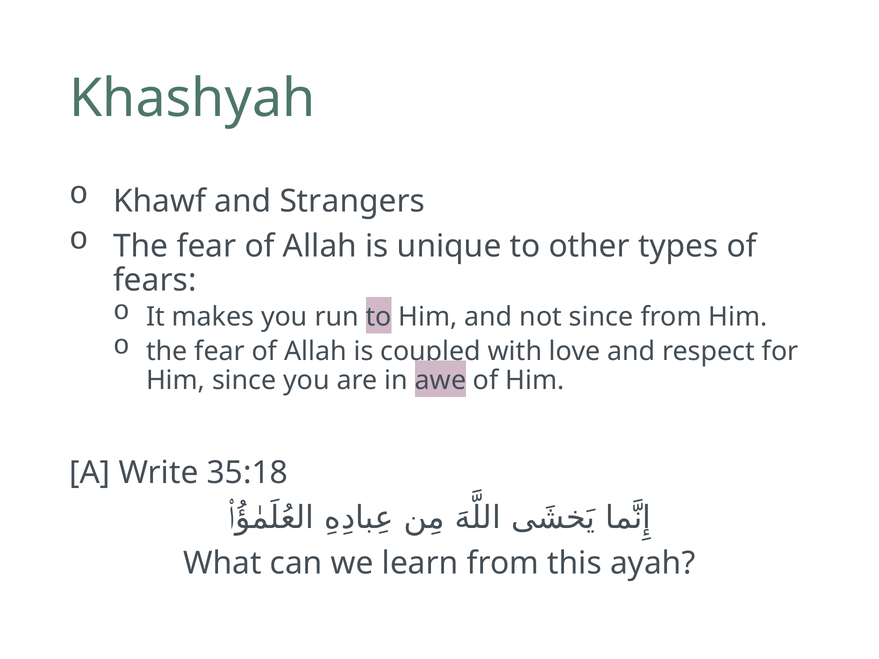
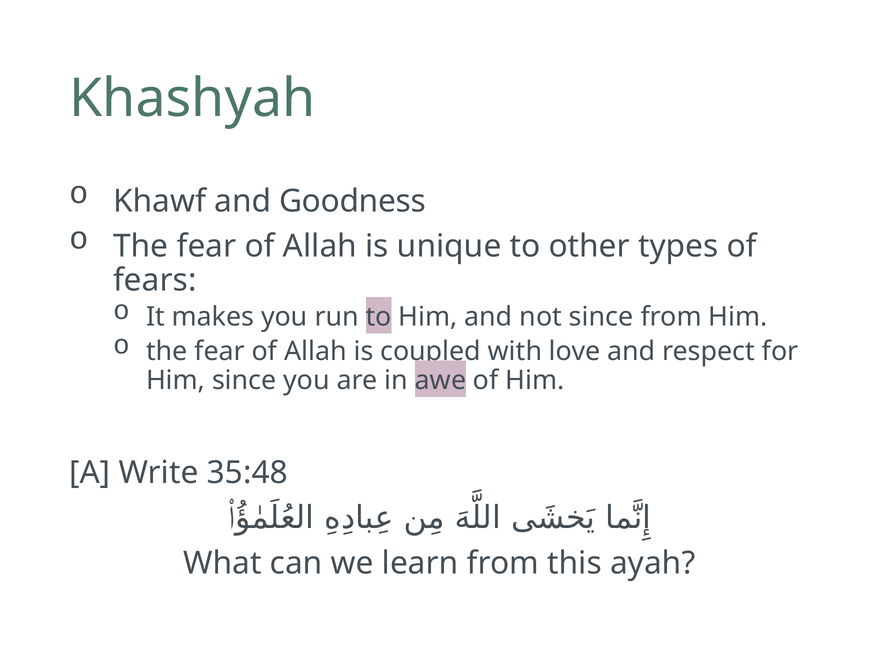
Strangers: Strangers -> Goodness
35:18: 35:18 -> 35:48
